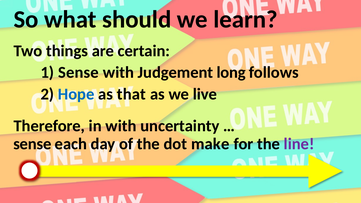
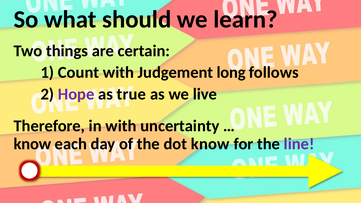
1 Sense: Sense -> Count
Hope colour: blue -> purple
that: that -> true
sense at (32, 144): sense -> know
dot make: make -> know
